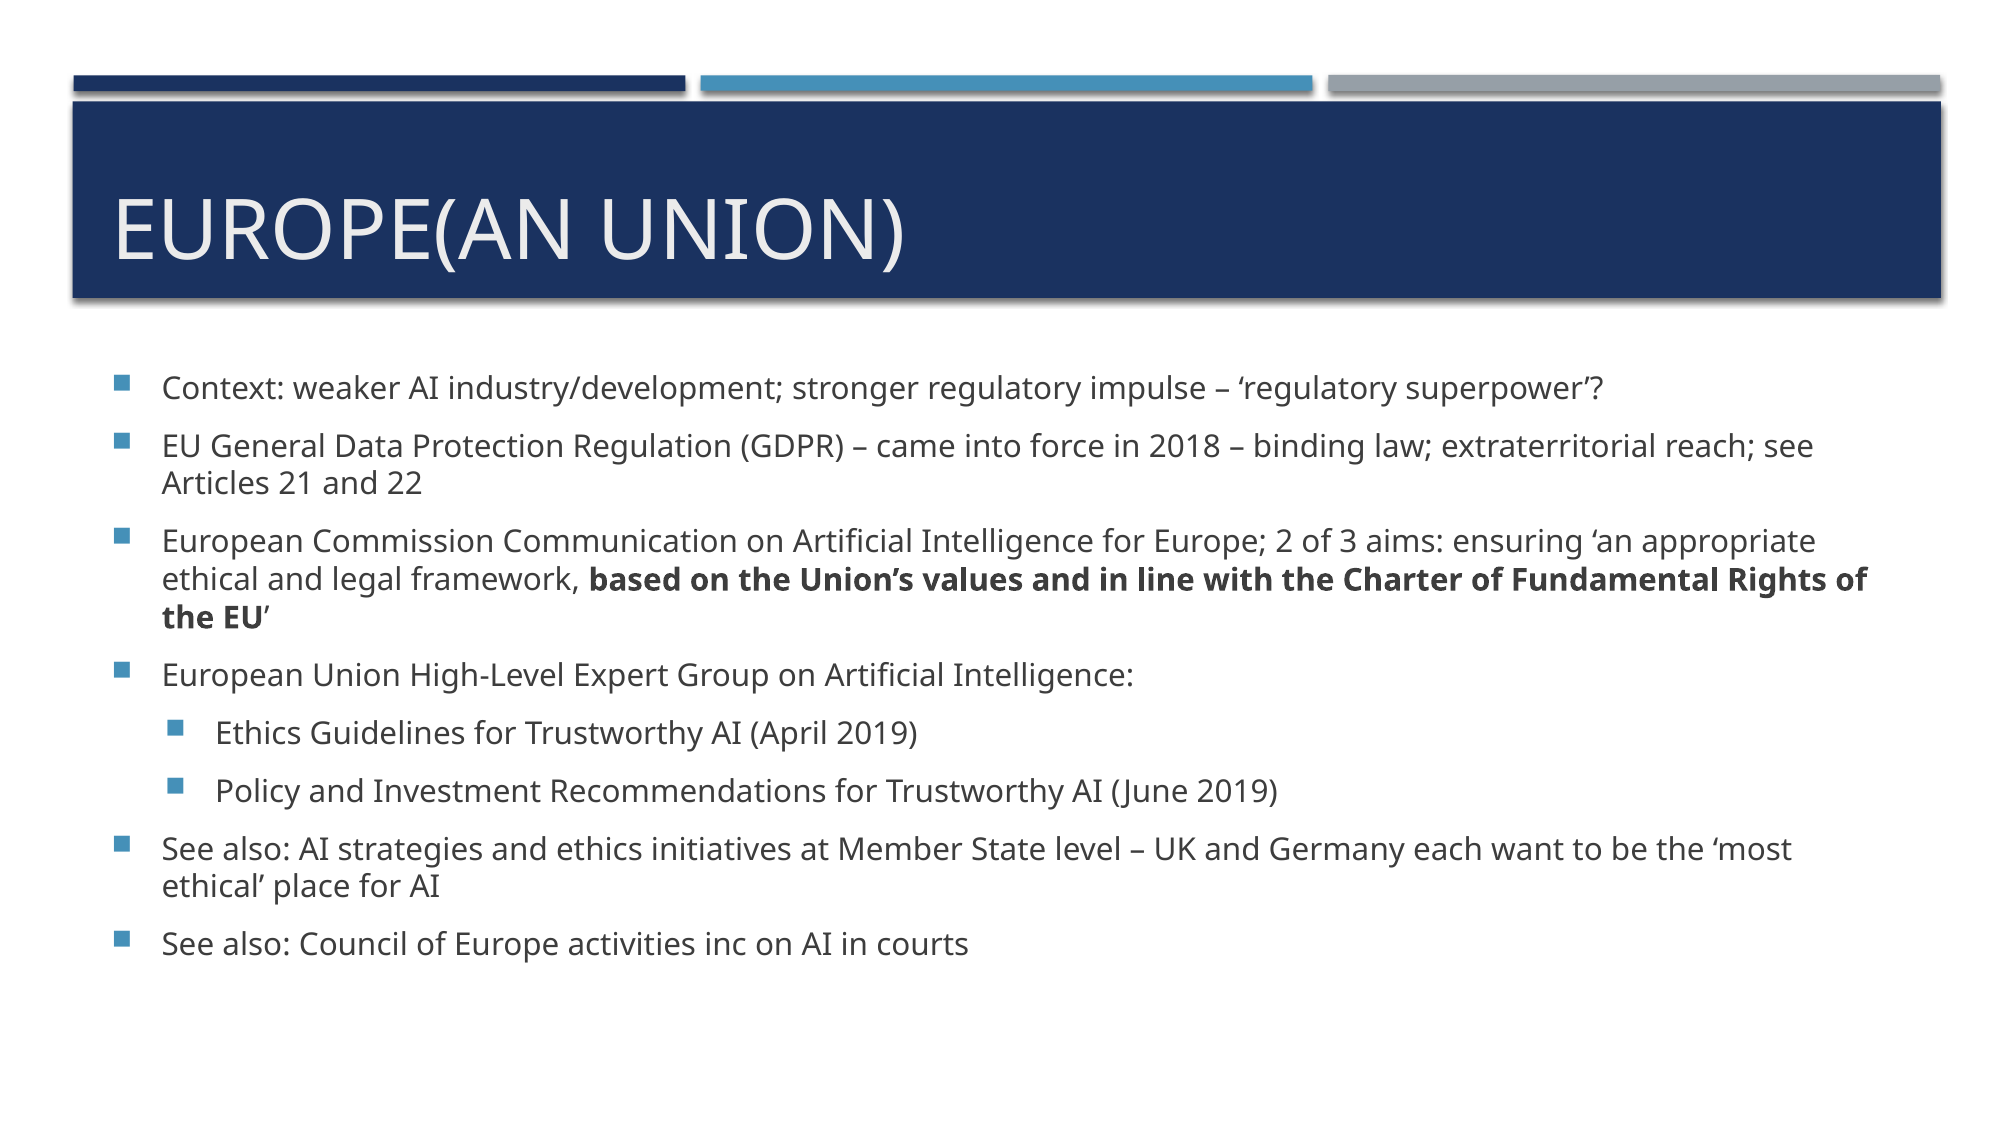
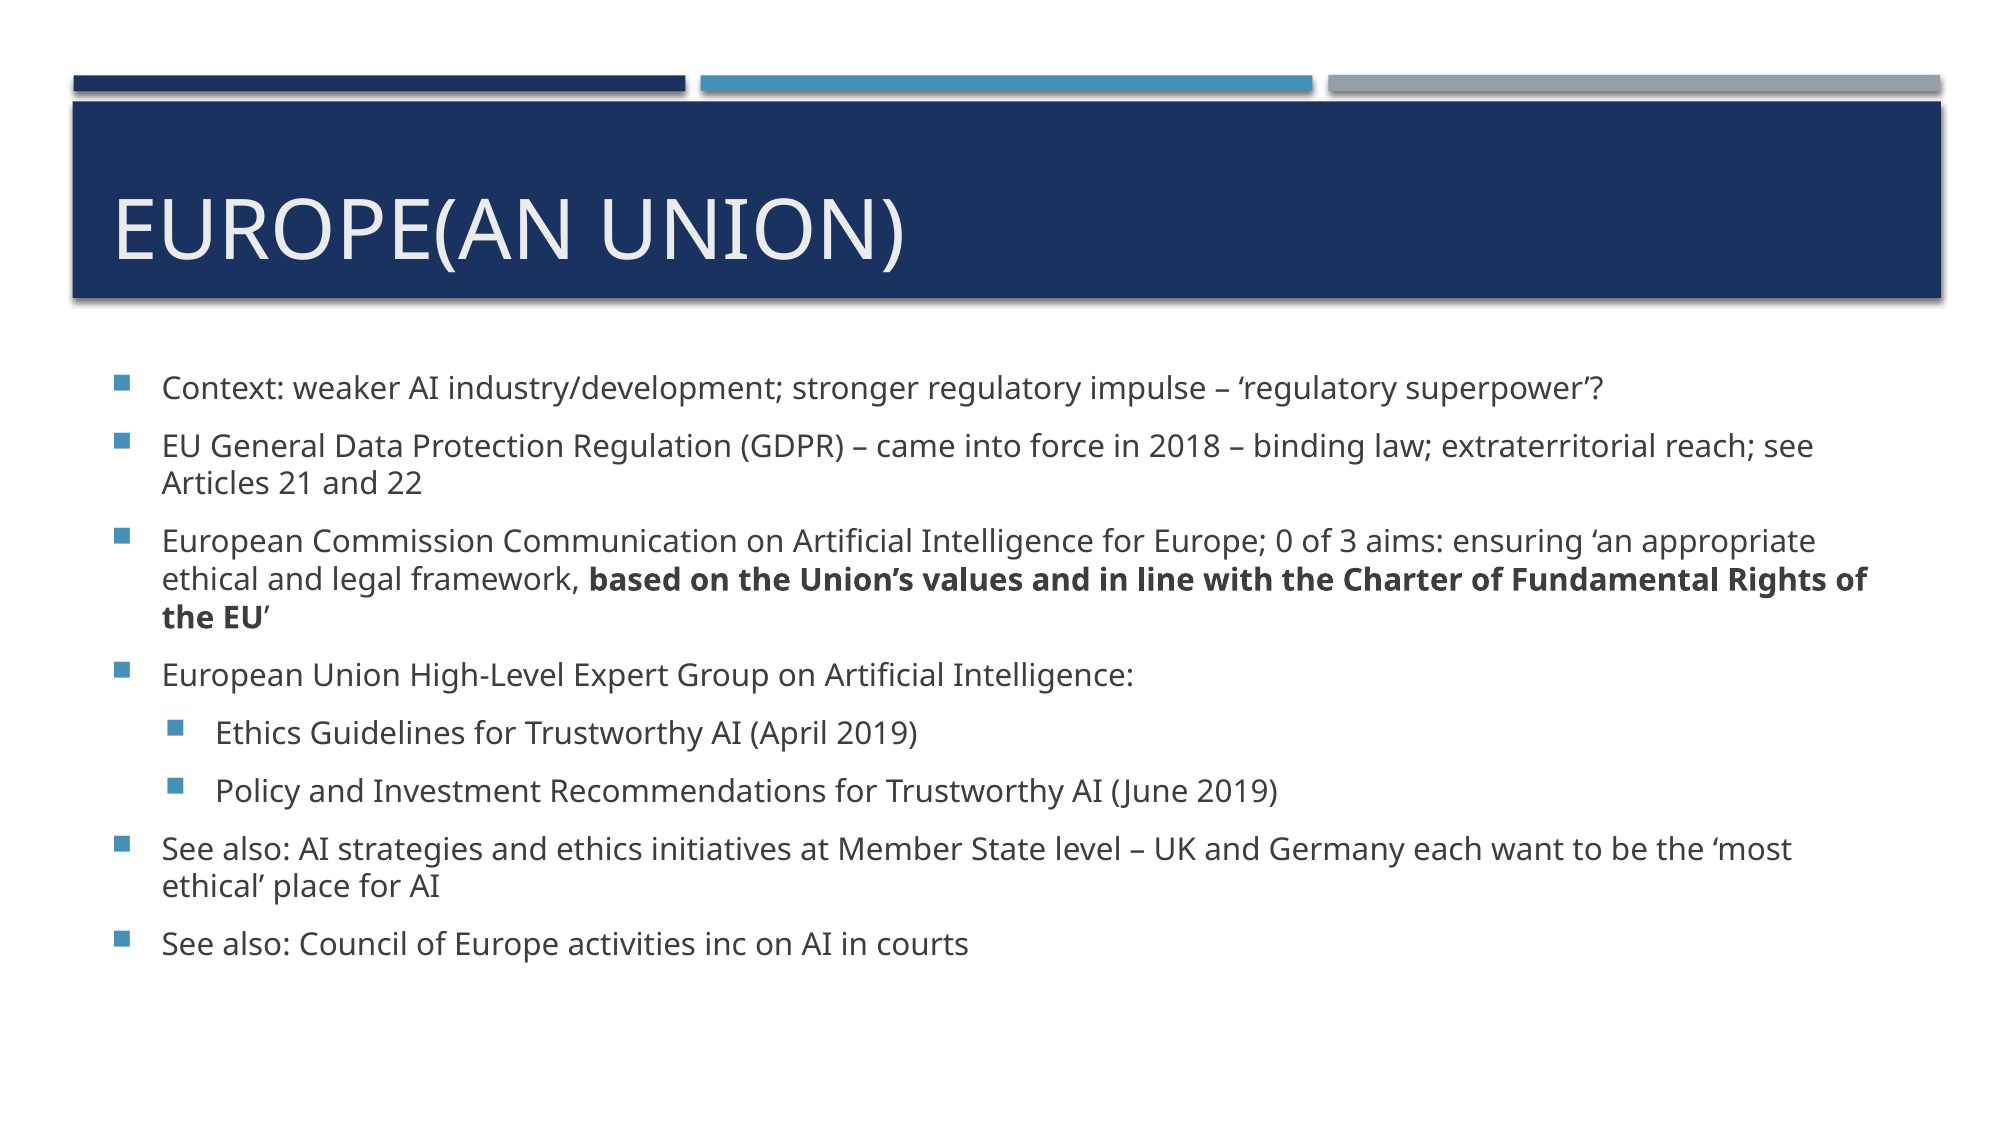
2: 2 -> 0
